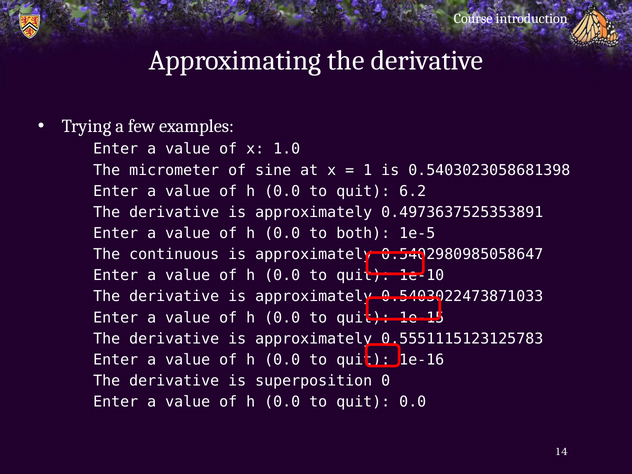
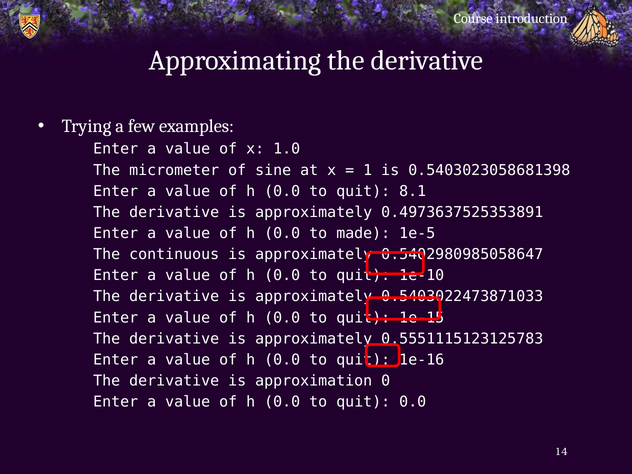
6.2: 6.2 -> 8.1
both: both -> made
superposition: superposition -> approximation
